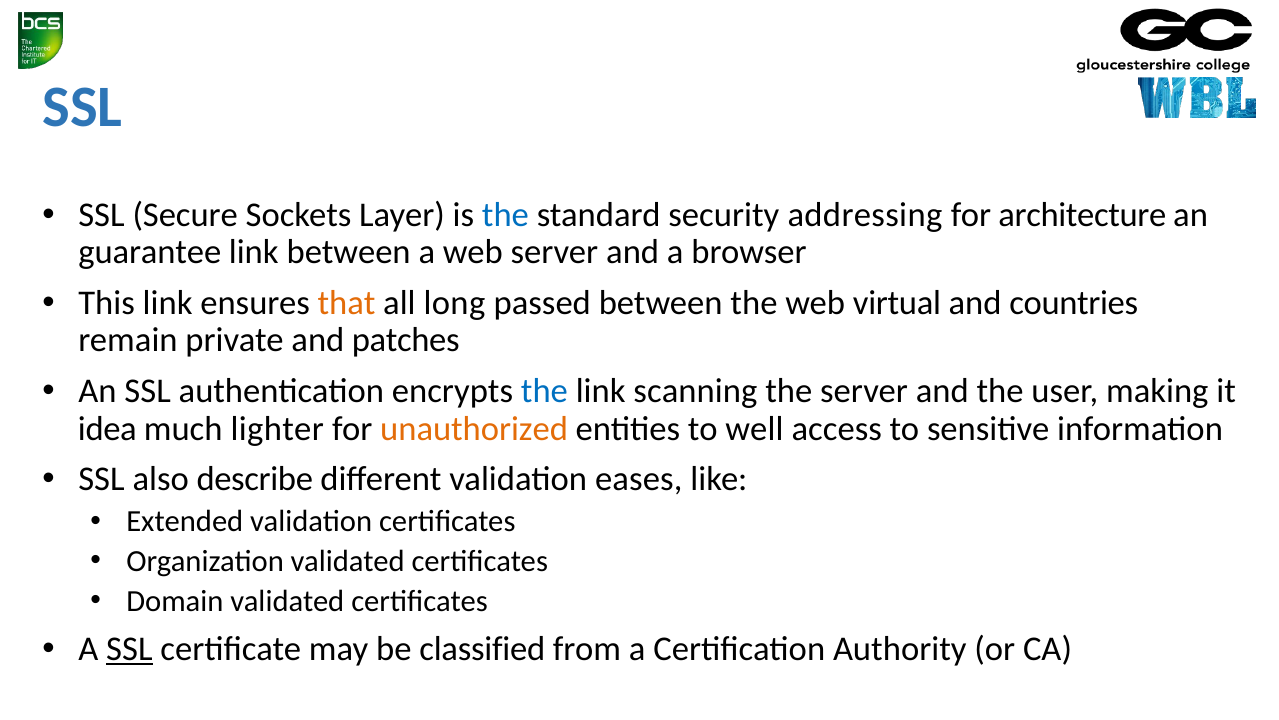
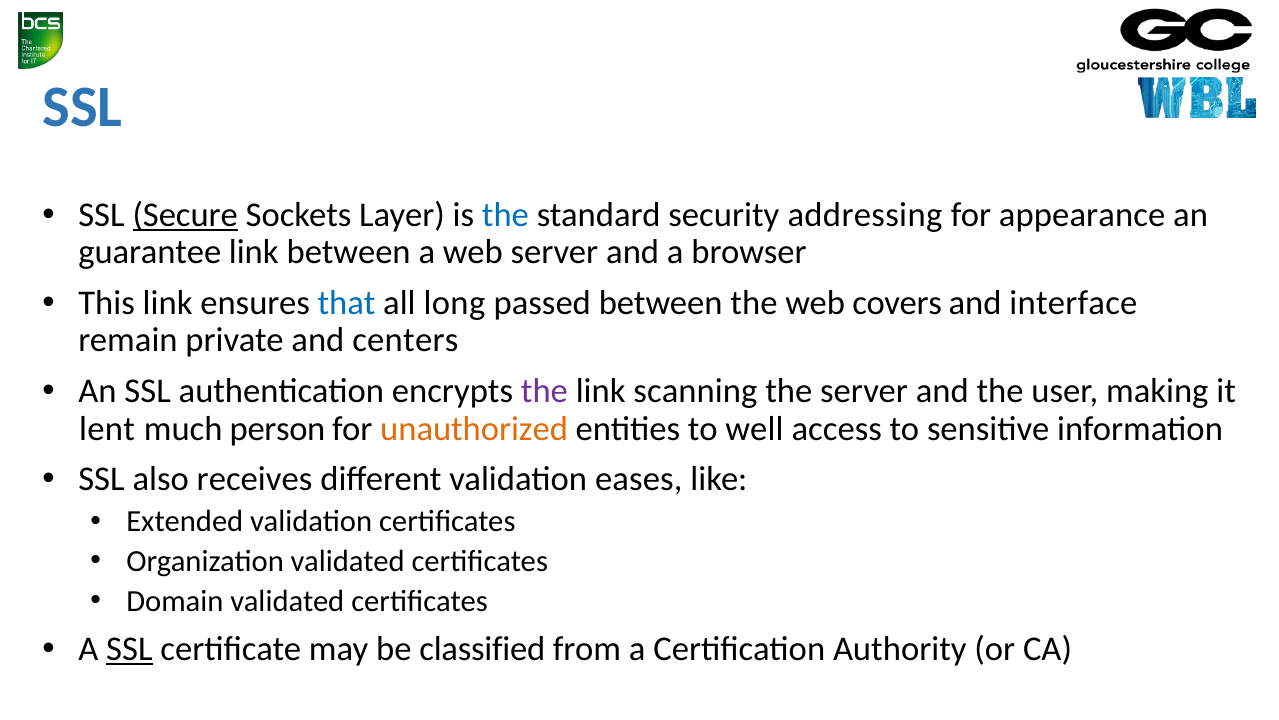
Secure underline: none -> present
architecture: architecture -> appearance
that colour: orange -> blue
virtual: virtual -> covers
countries: countries -> interface
patches: patches -> centers
the at (544, 391) colour: blue -> purple
idea: idea -> lent
lighter: lighter -> person
describe: describe -> receives
